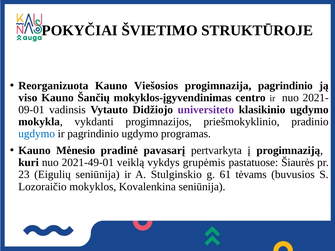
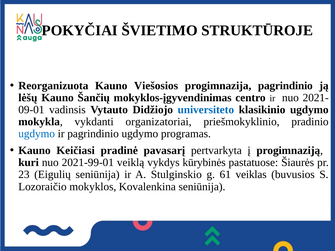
viso: viso -> lėšų
universiteto colour: purple -> blue
progimnazijos: progimnazijos -> organizatoriai
Mėnesio: Mėnesio -> Keičiasi
2021-49-01: 2021-49-01 -> 2021-99-01
grupėmis: grupėmis -> kūrybinės
tėvams: tėvams -> veiklas
